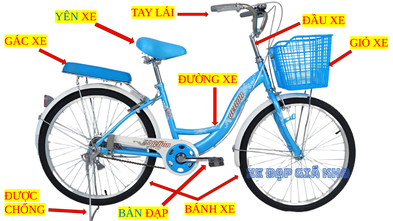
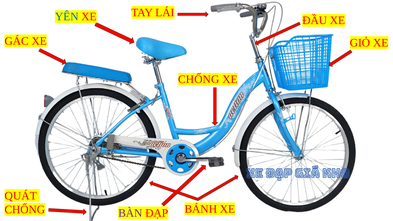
ĐƯỜNG at (199, 79): ĐƯỜNG -> CHỐNG
ĐƯỢC: ĐƯỢC -> QUÁT
BÀN colour: blue -> purple
